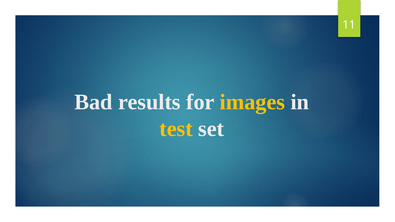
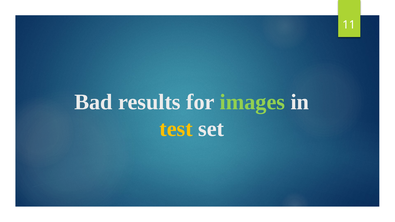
images colour: yellow -> light green
